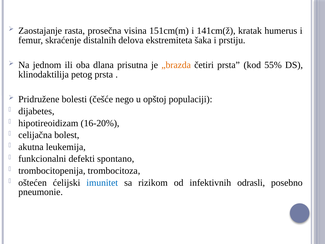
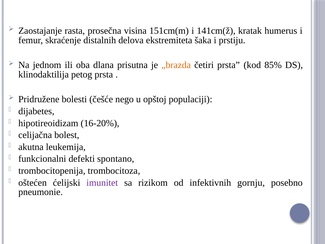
55%: 55% -> 85%
imunitet colour: blue -> purple
odrasli: odrasli -> gornju
